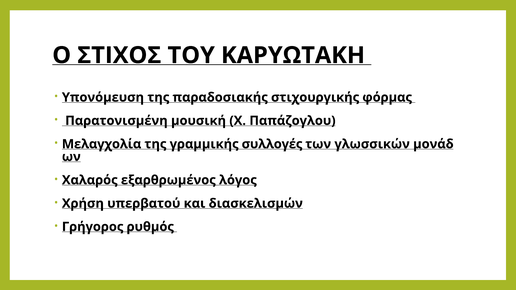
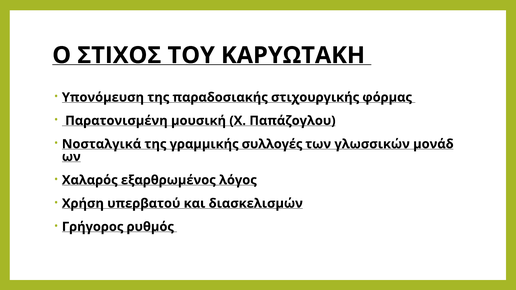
Μελαγχολία: Μελαγχολία -> Νοσταλγικά
